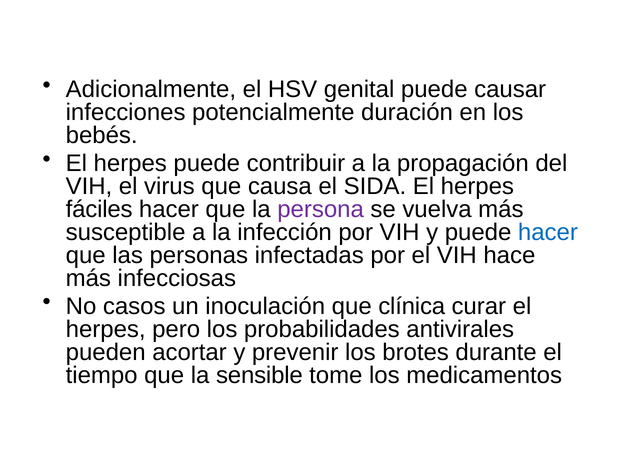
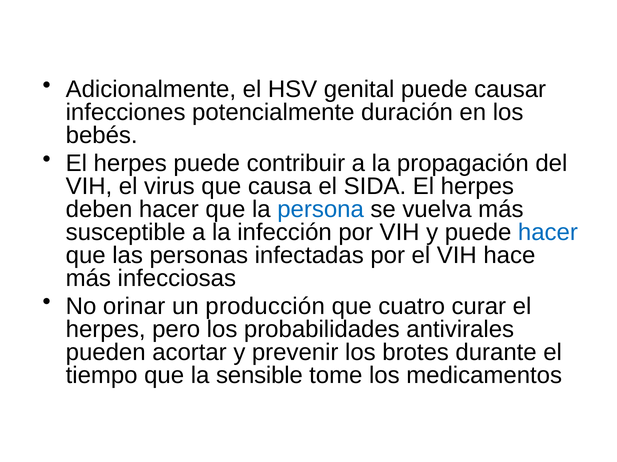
fáciles: fáciles -> deben
persona colour: purple -> blue
casos: casos -> orinar
inoculación: inoculación -> producción
clínica: clínica -> cuatro
